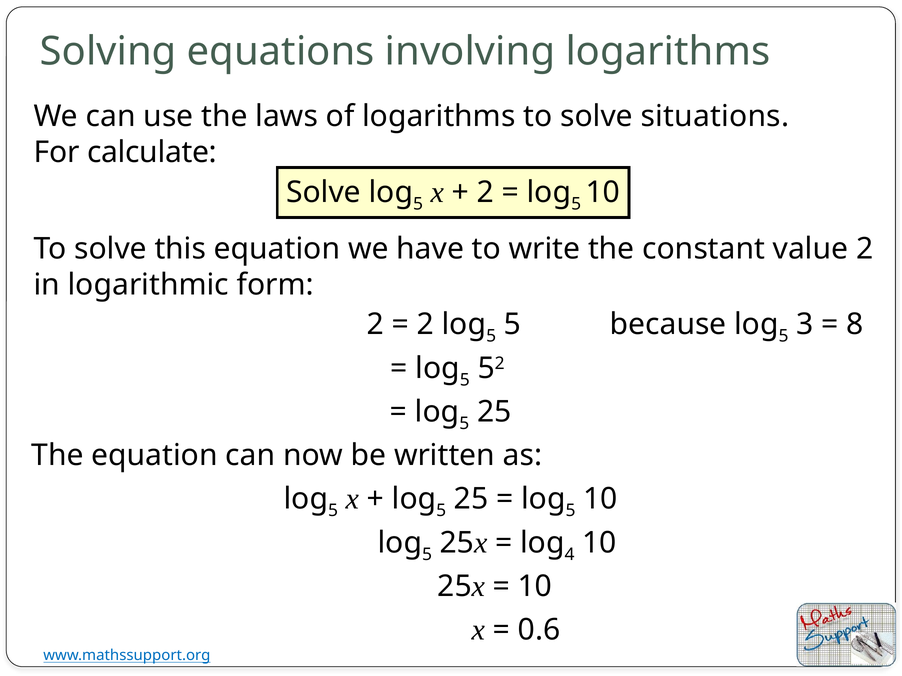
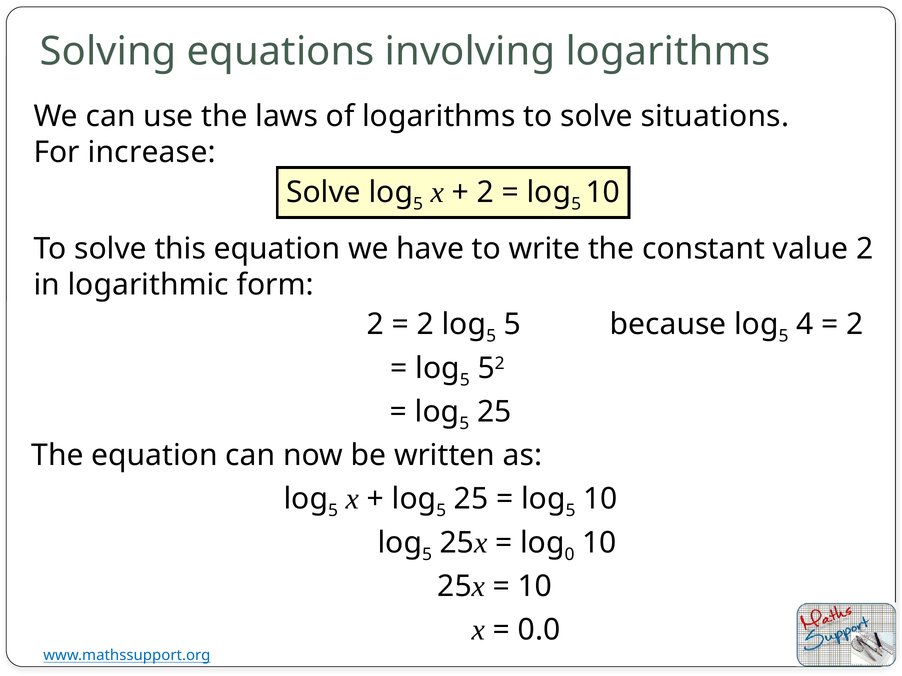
calculate: calculate -> increase
3: 3 -> 4
8 at (855, 325): 8 -> 2
4: 4 -> 0
0.6: 0.6 -> 0.0
